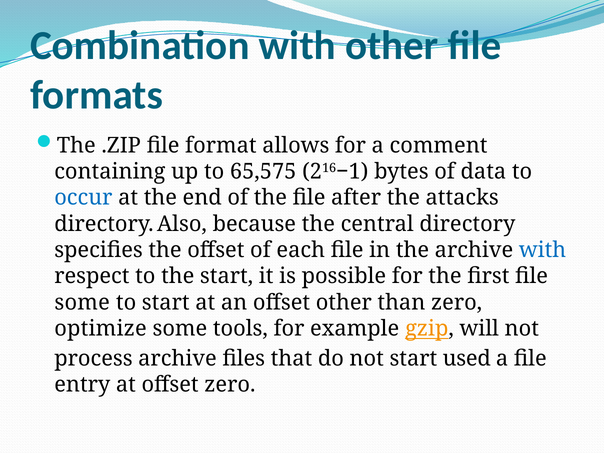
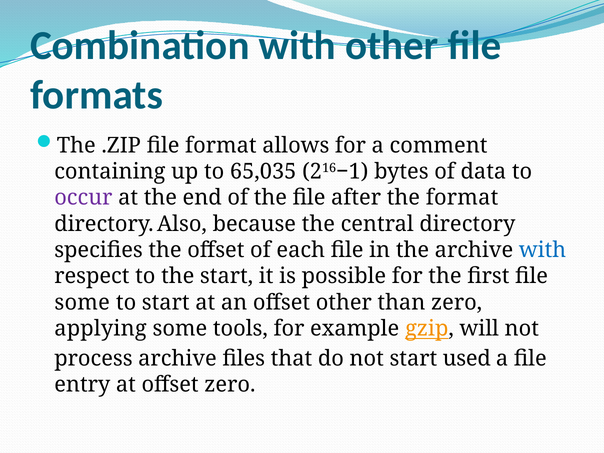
65,575: 65,575 -> 65,035
occur colour: blue -> purple
the attacks: attacks -> format
optimize: optimize -> applying
